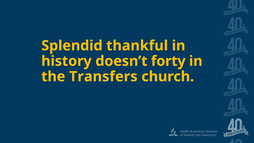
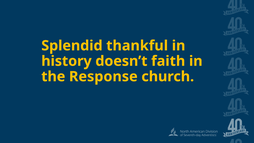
forty: forty -> faith
Transfers: Transfers -> Response
